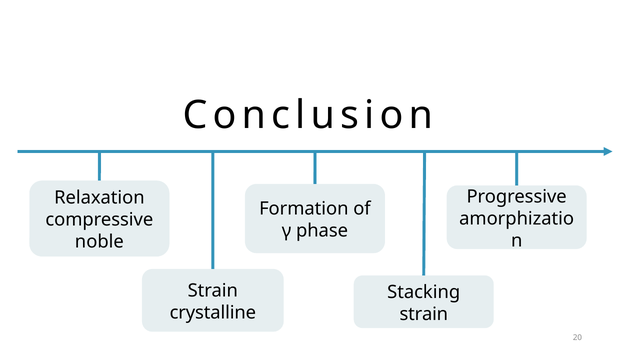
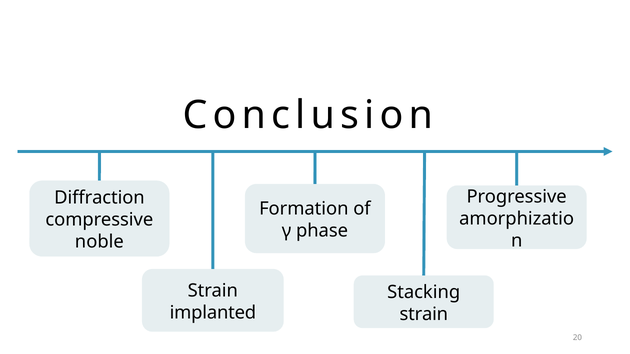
Relaxation: Relaxation -> Diffraction
crystalline: crystalline -> implanted
